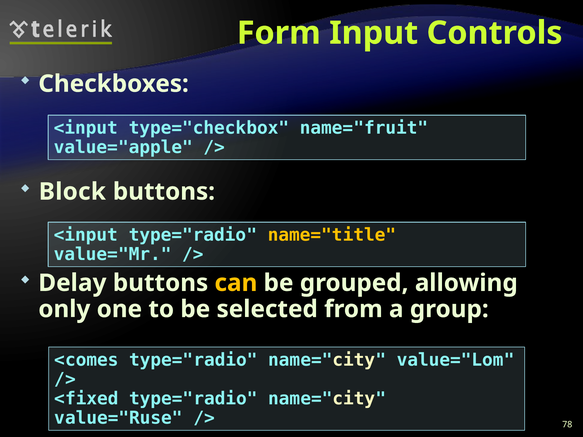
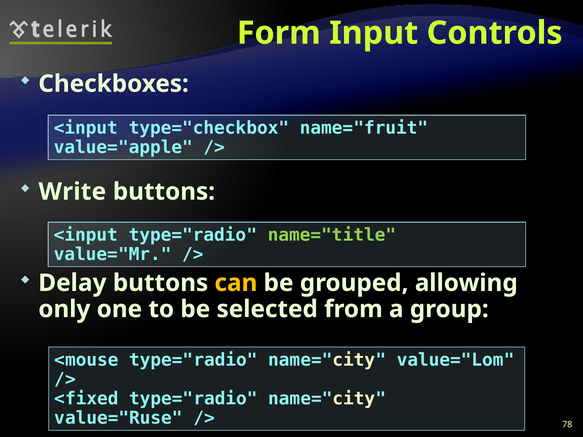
Block: Block -> Write
name="title colour: yellow -> light green
<comes: <comes -> <mouse
